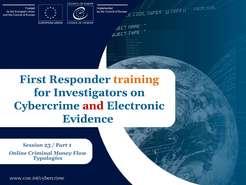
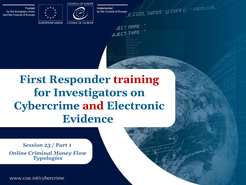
training colour: orange -> red
